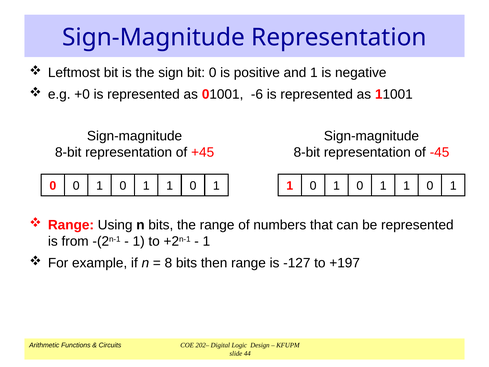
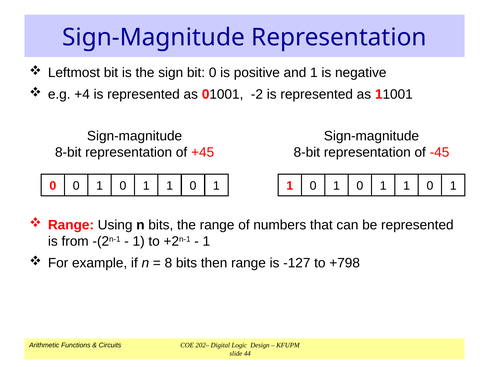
+0: +0 -> +4
-6: -6 -> -2
+197: +197 -> +798
